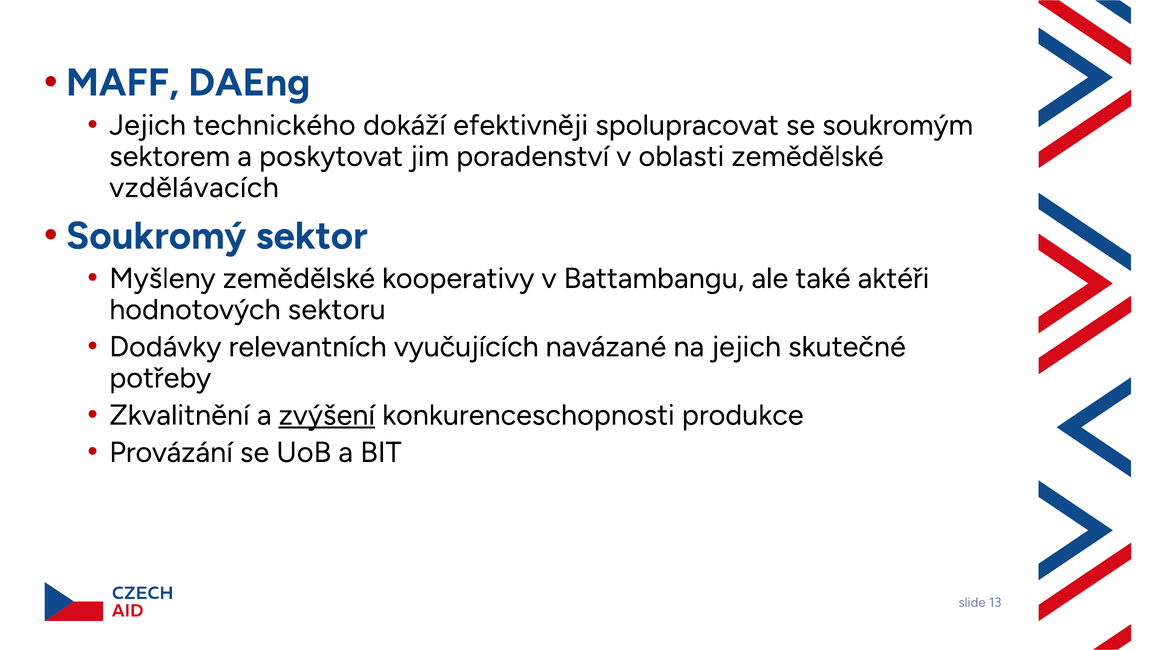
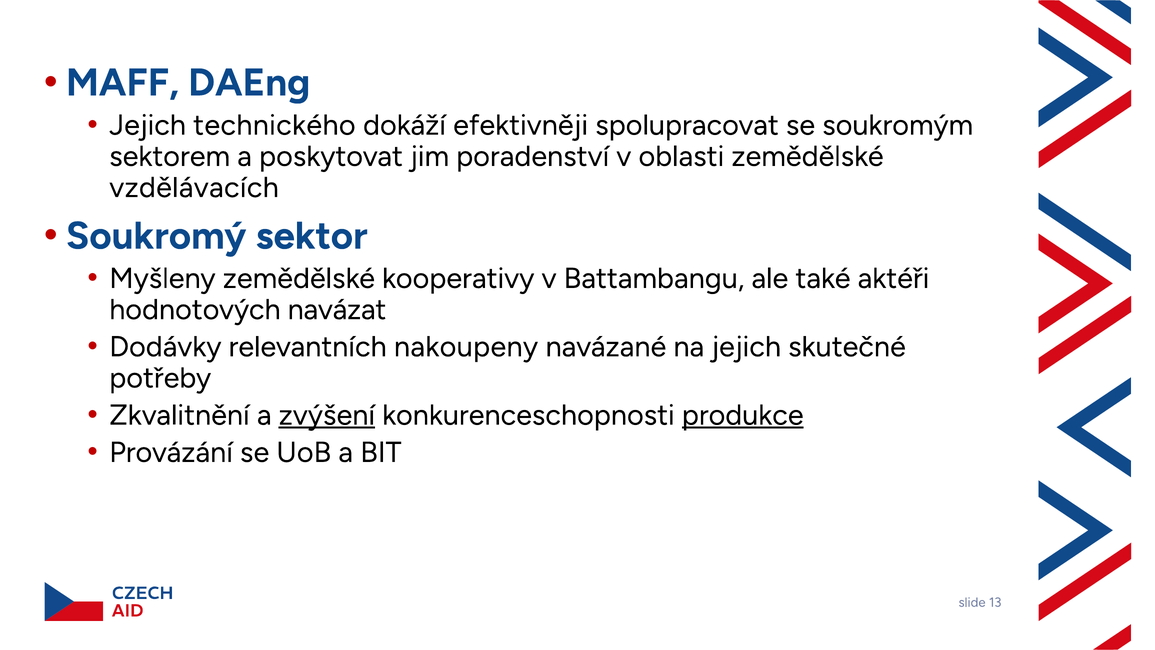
sektoru: sektoru -> navázat
vyučujících: vyučujících -> nakoupeny
produkce underline: none -> present
